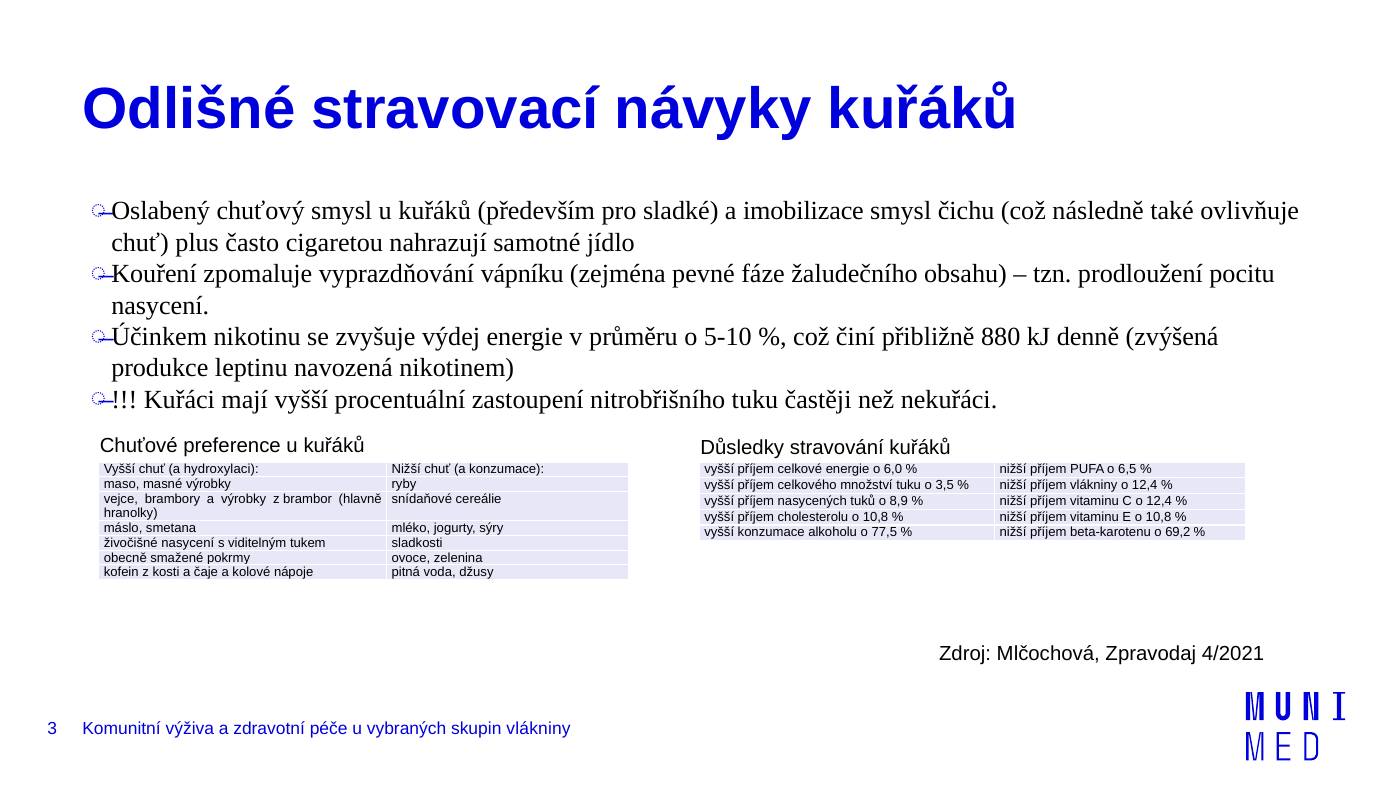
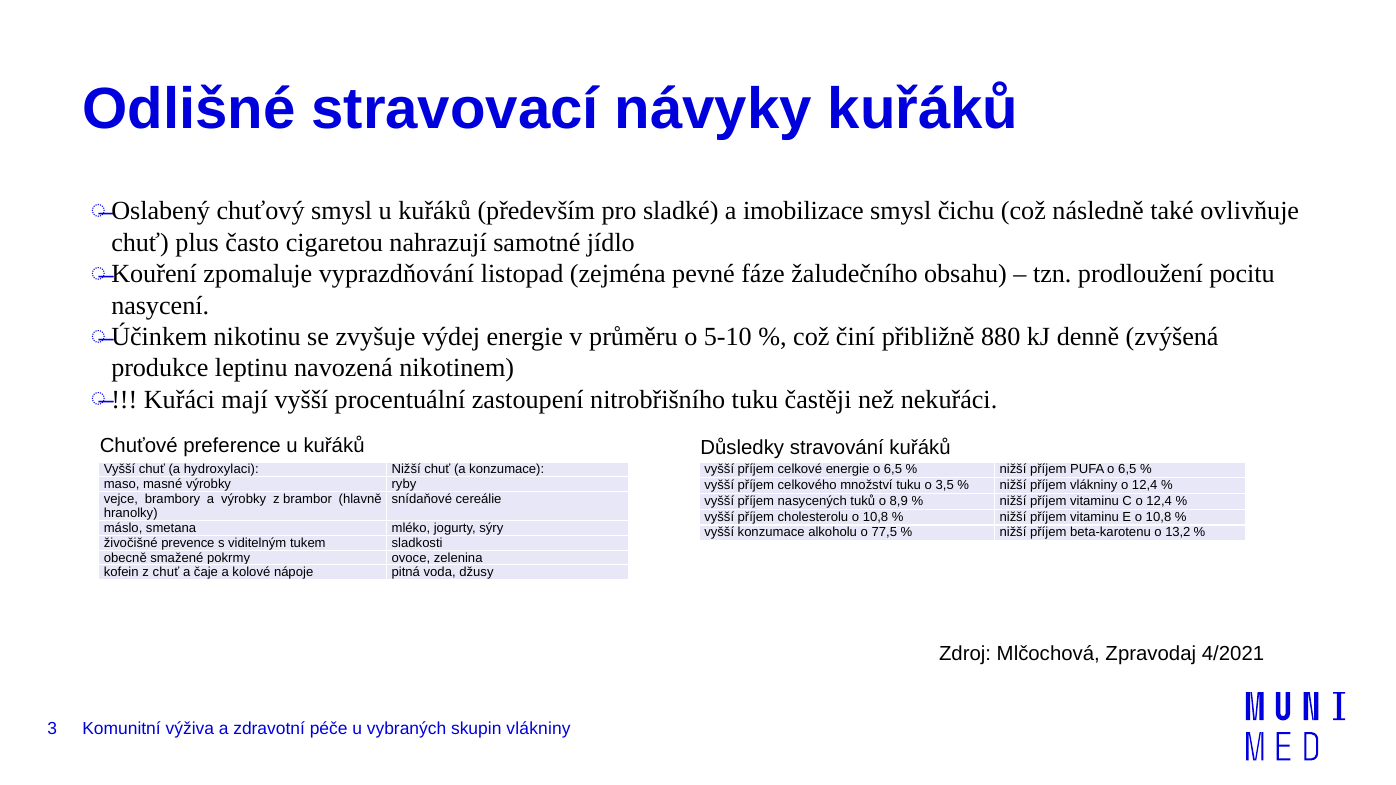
vápníku: vápníku -> listopad
energie o 6,0: 6,0 -> 6,5
69,2: 69,2 -> 13,2
živočišné nasycení: nasycení -> prevence
z kosti: kosti -> chuť
